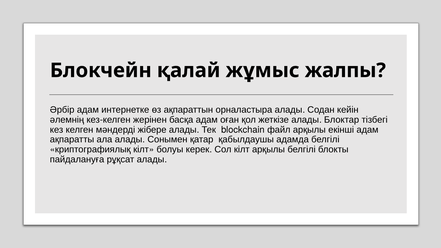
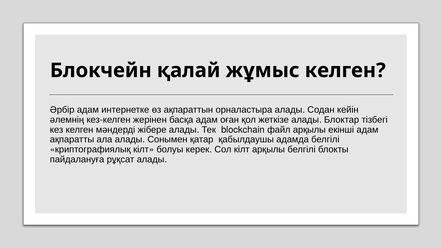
жұмыс жалпы: жалпы -> келген
